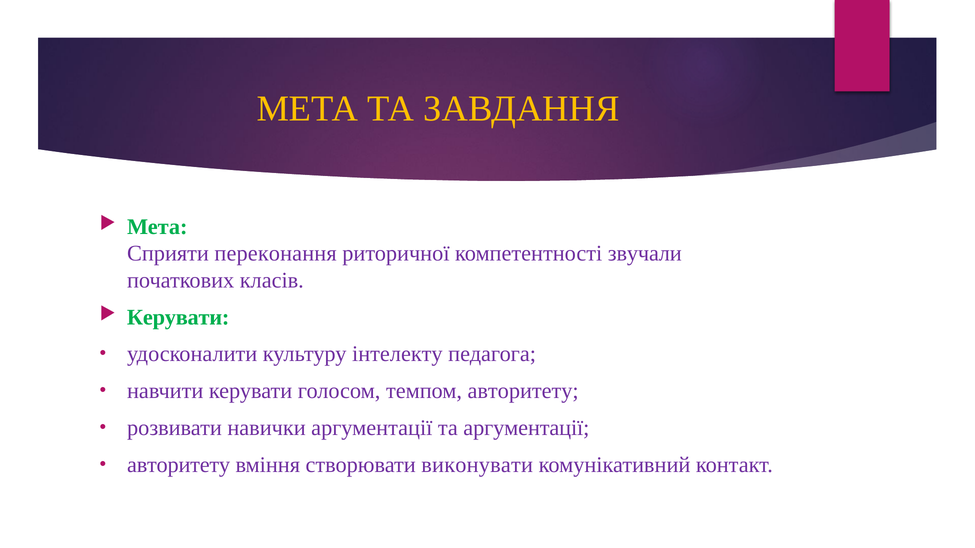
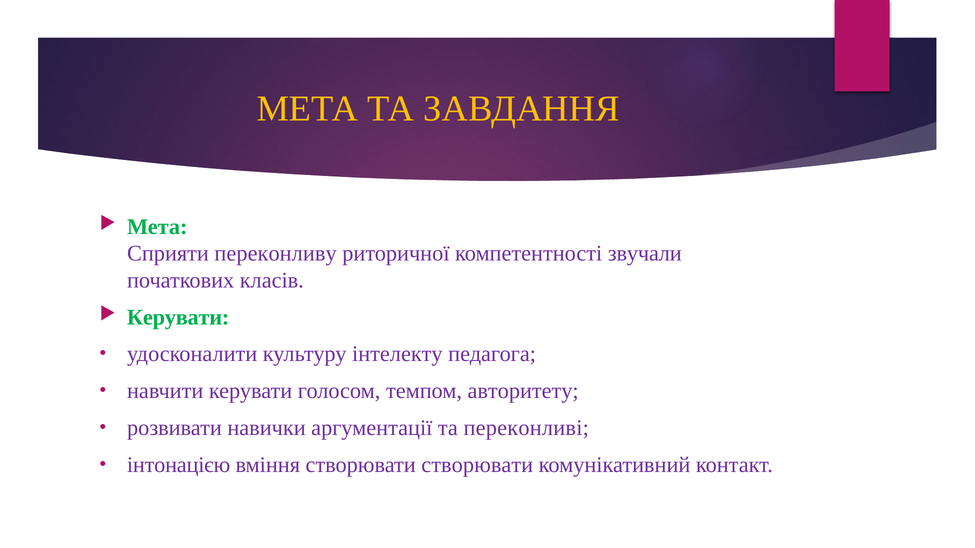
переконання: переконання -> переконливу
та аргументації: аргументації -> переконливі
авторитету at (179, 465): авторитету -> інтонацією
створювати виконувати: виконувати -> створювати
